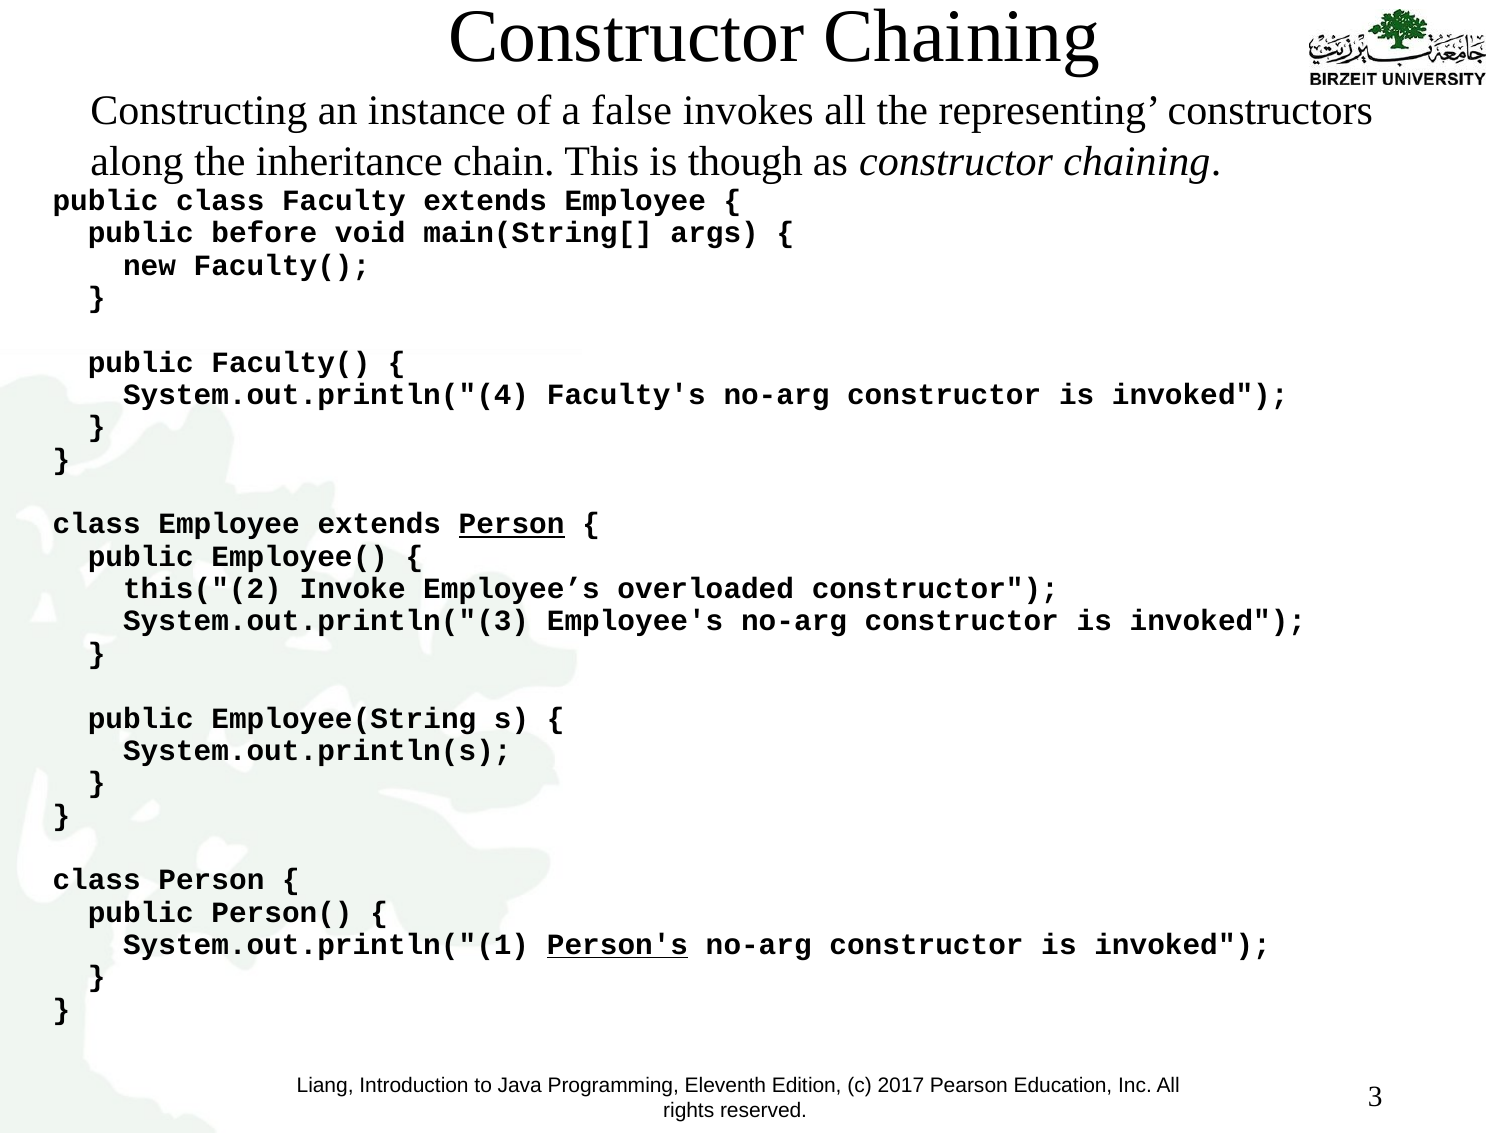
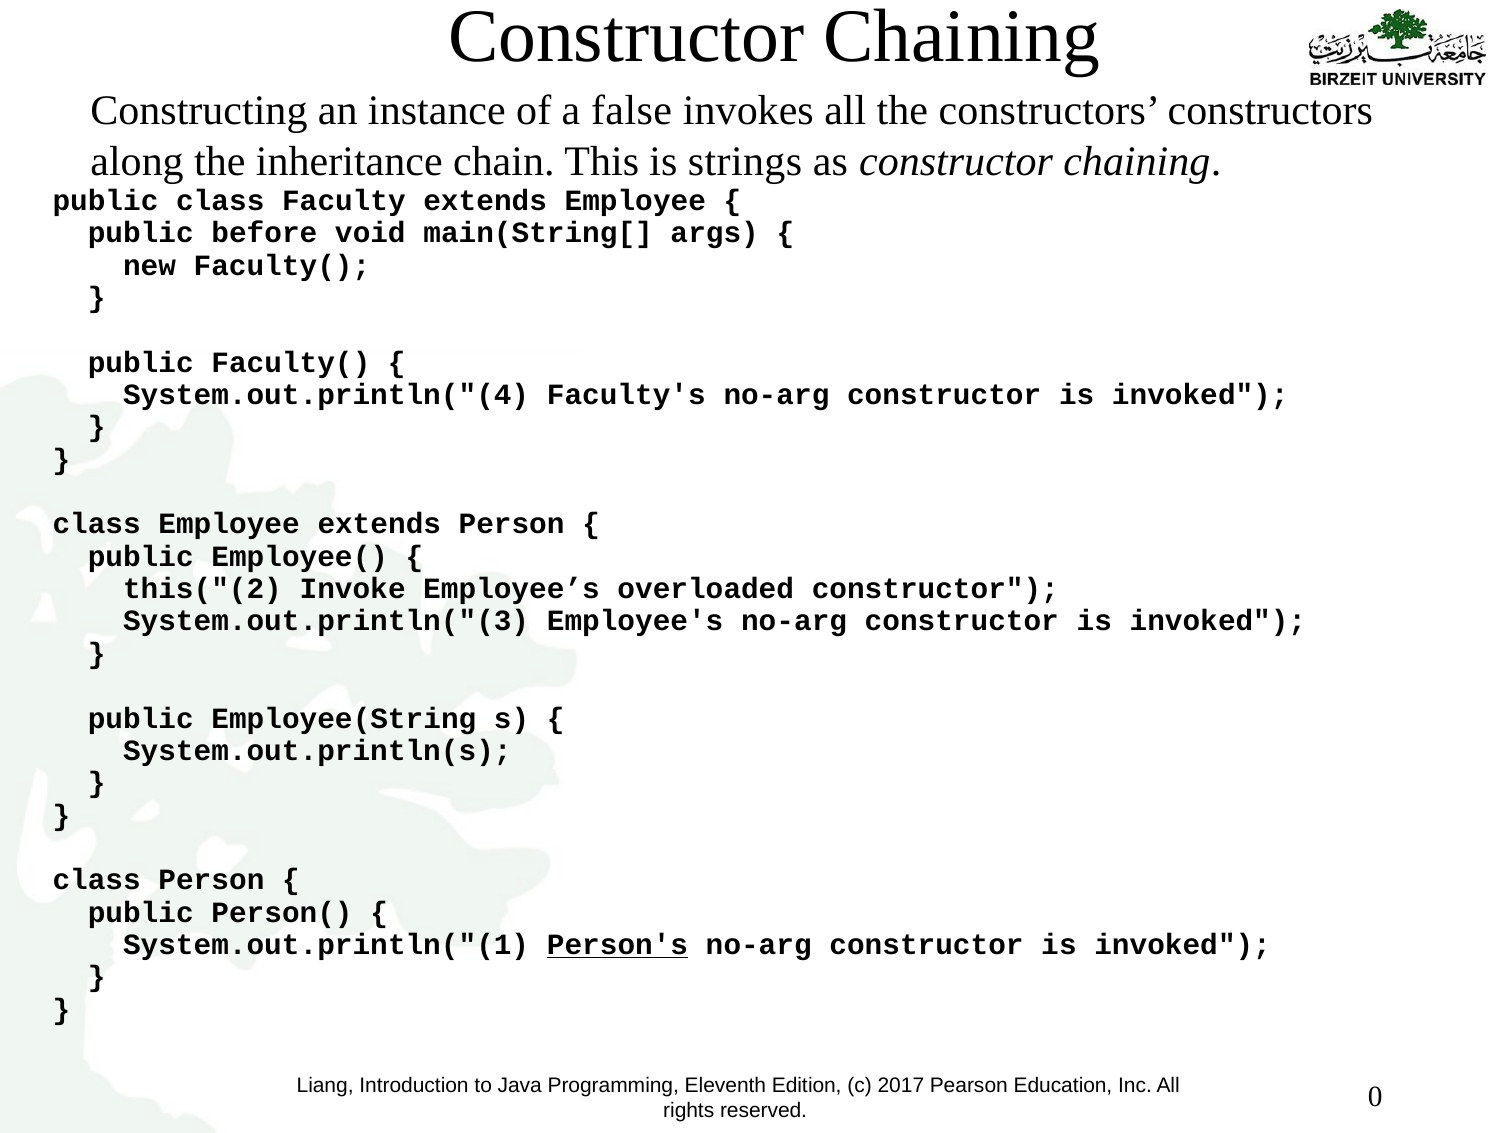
the representing: representing -> constructors
though: though -> strings
Person at (512, 524) underline: present -> none
3: 3 -> 0
